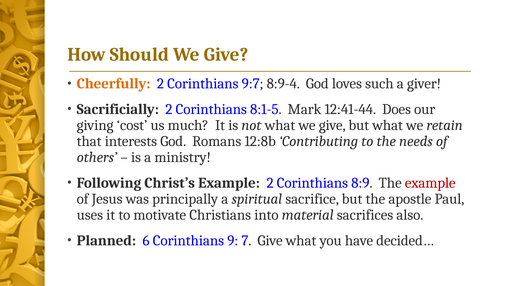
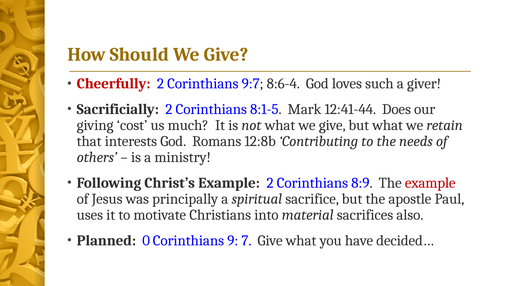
Cheerfully colour: orange -> red
8:9-4: 8:9-4 -> 8:6-4
6: 6 -> 0
